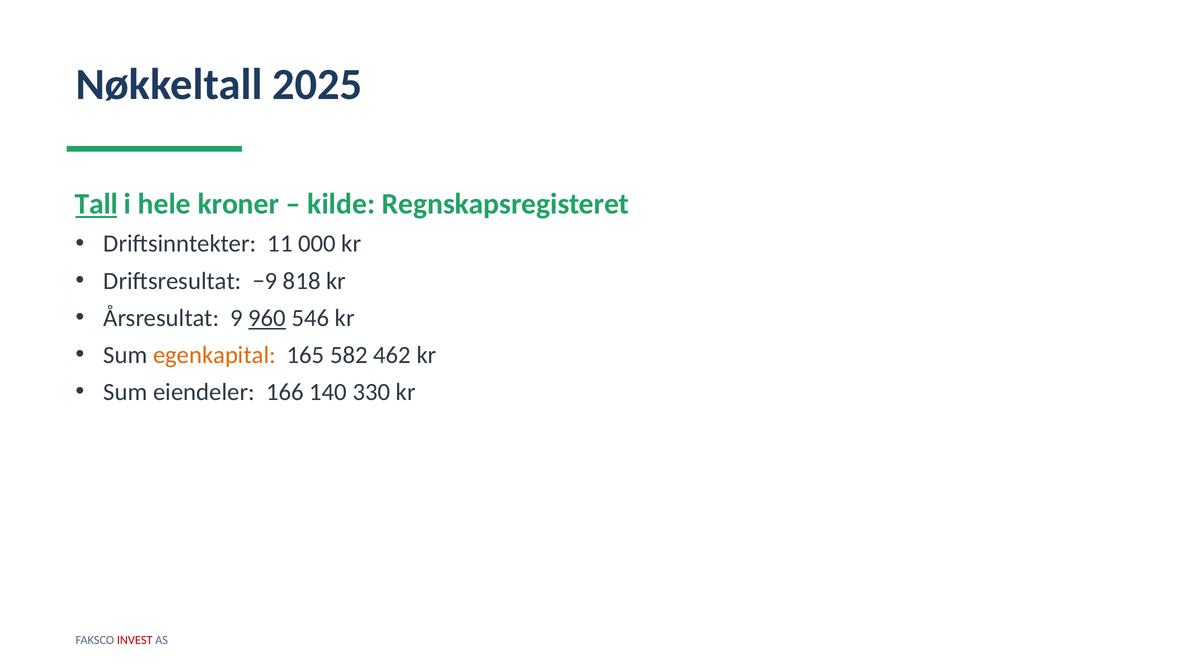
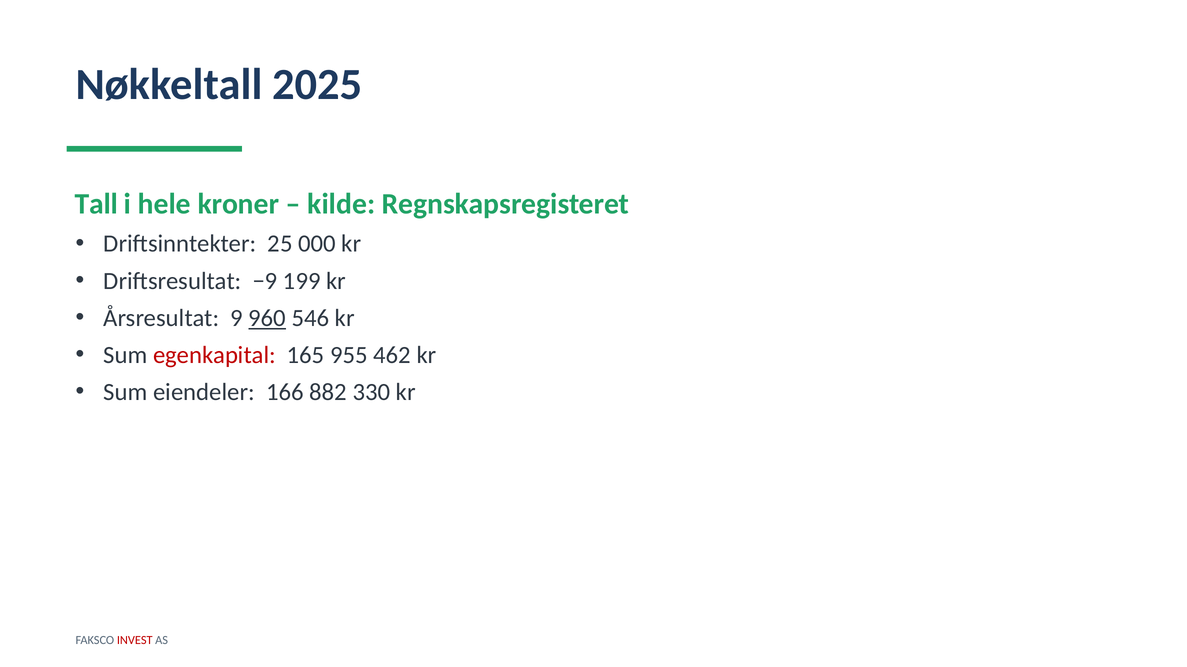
Tall underline: present -> none
11: 11 -> 25
818: 818 -> 199
egenkapital colour: orange -> red
582: 582 -> 955
140: 140 -> 882
